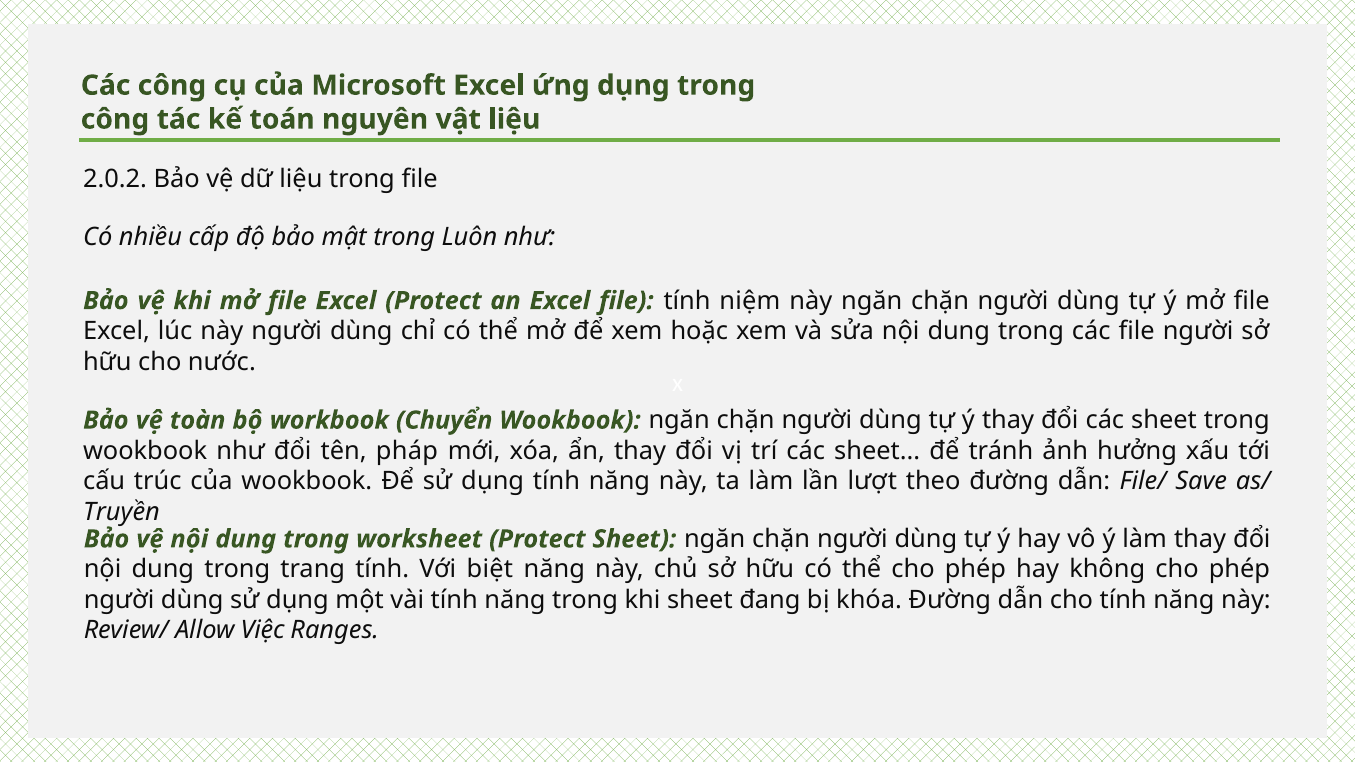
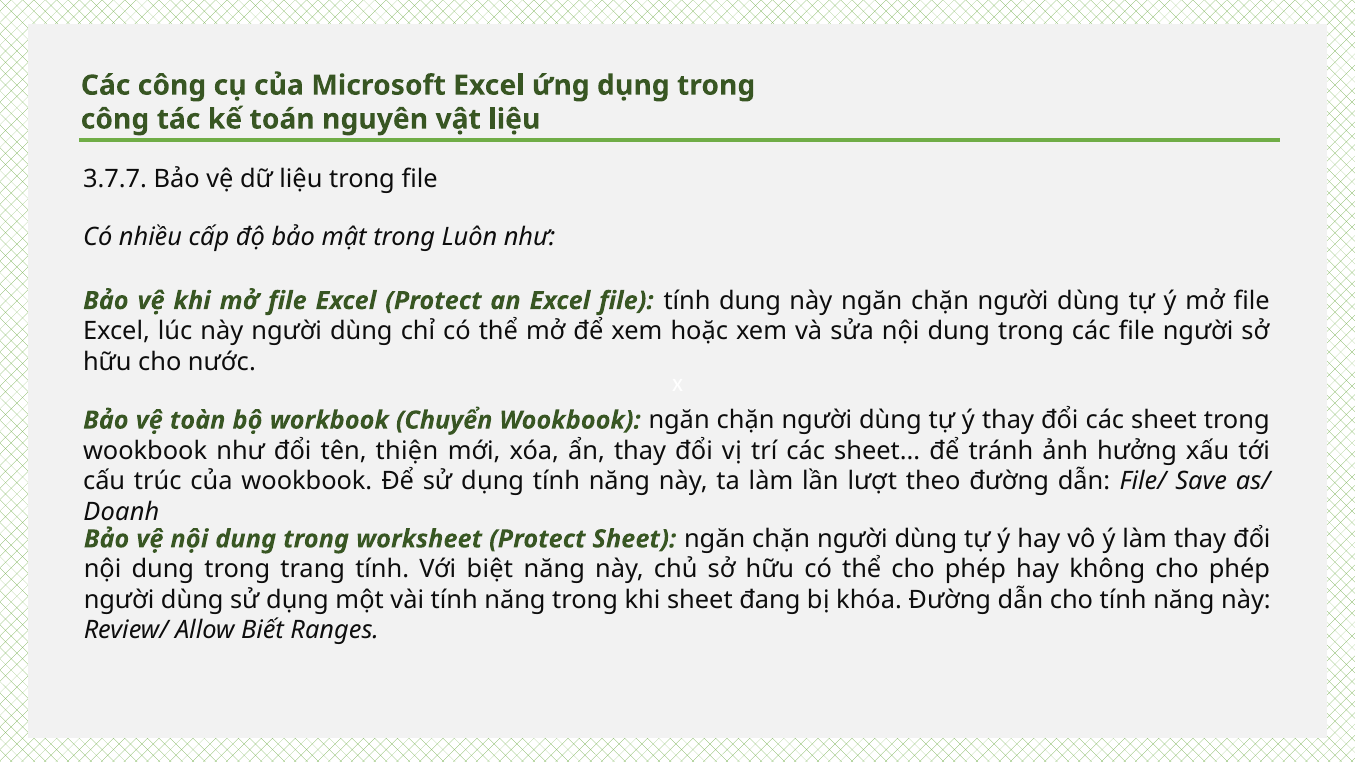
2.0.2: 2.0.2 -> 3.7.7
tính niệm: niệm -> dung
pháp: pháp -> thiện
Truyền: Truyền -> Doanh
Việc: Việc -> Biết
